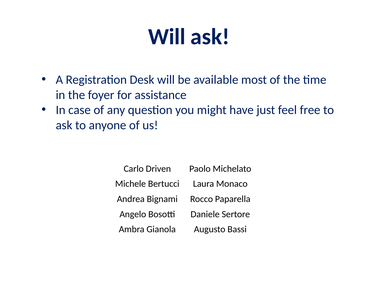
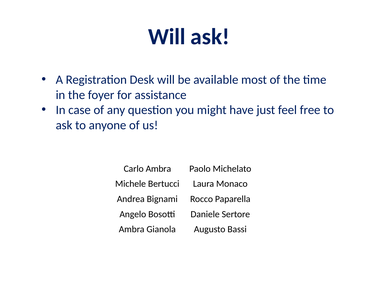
Carlo Driven: Driven -> Ambra
